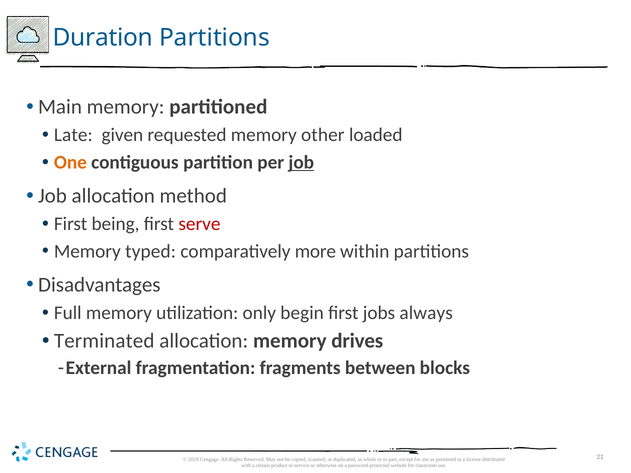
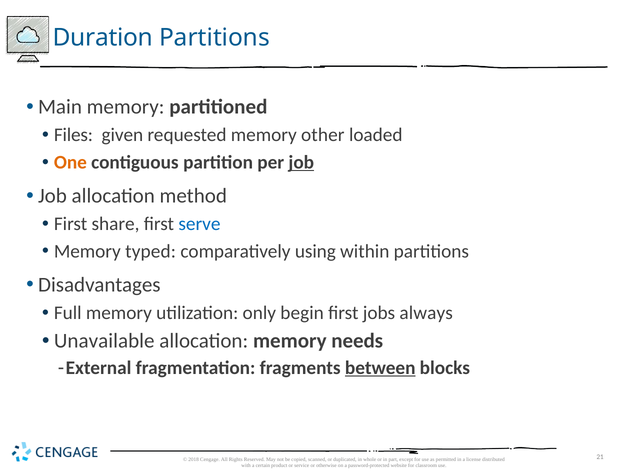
Late: Late -> Files
being: being -> share
serve colour: red -> blue
more: more -> using
Terminated: Terminated -> Unavailable
drives: drives -> needs
between underline: none -> present
